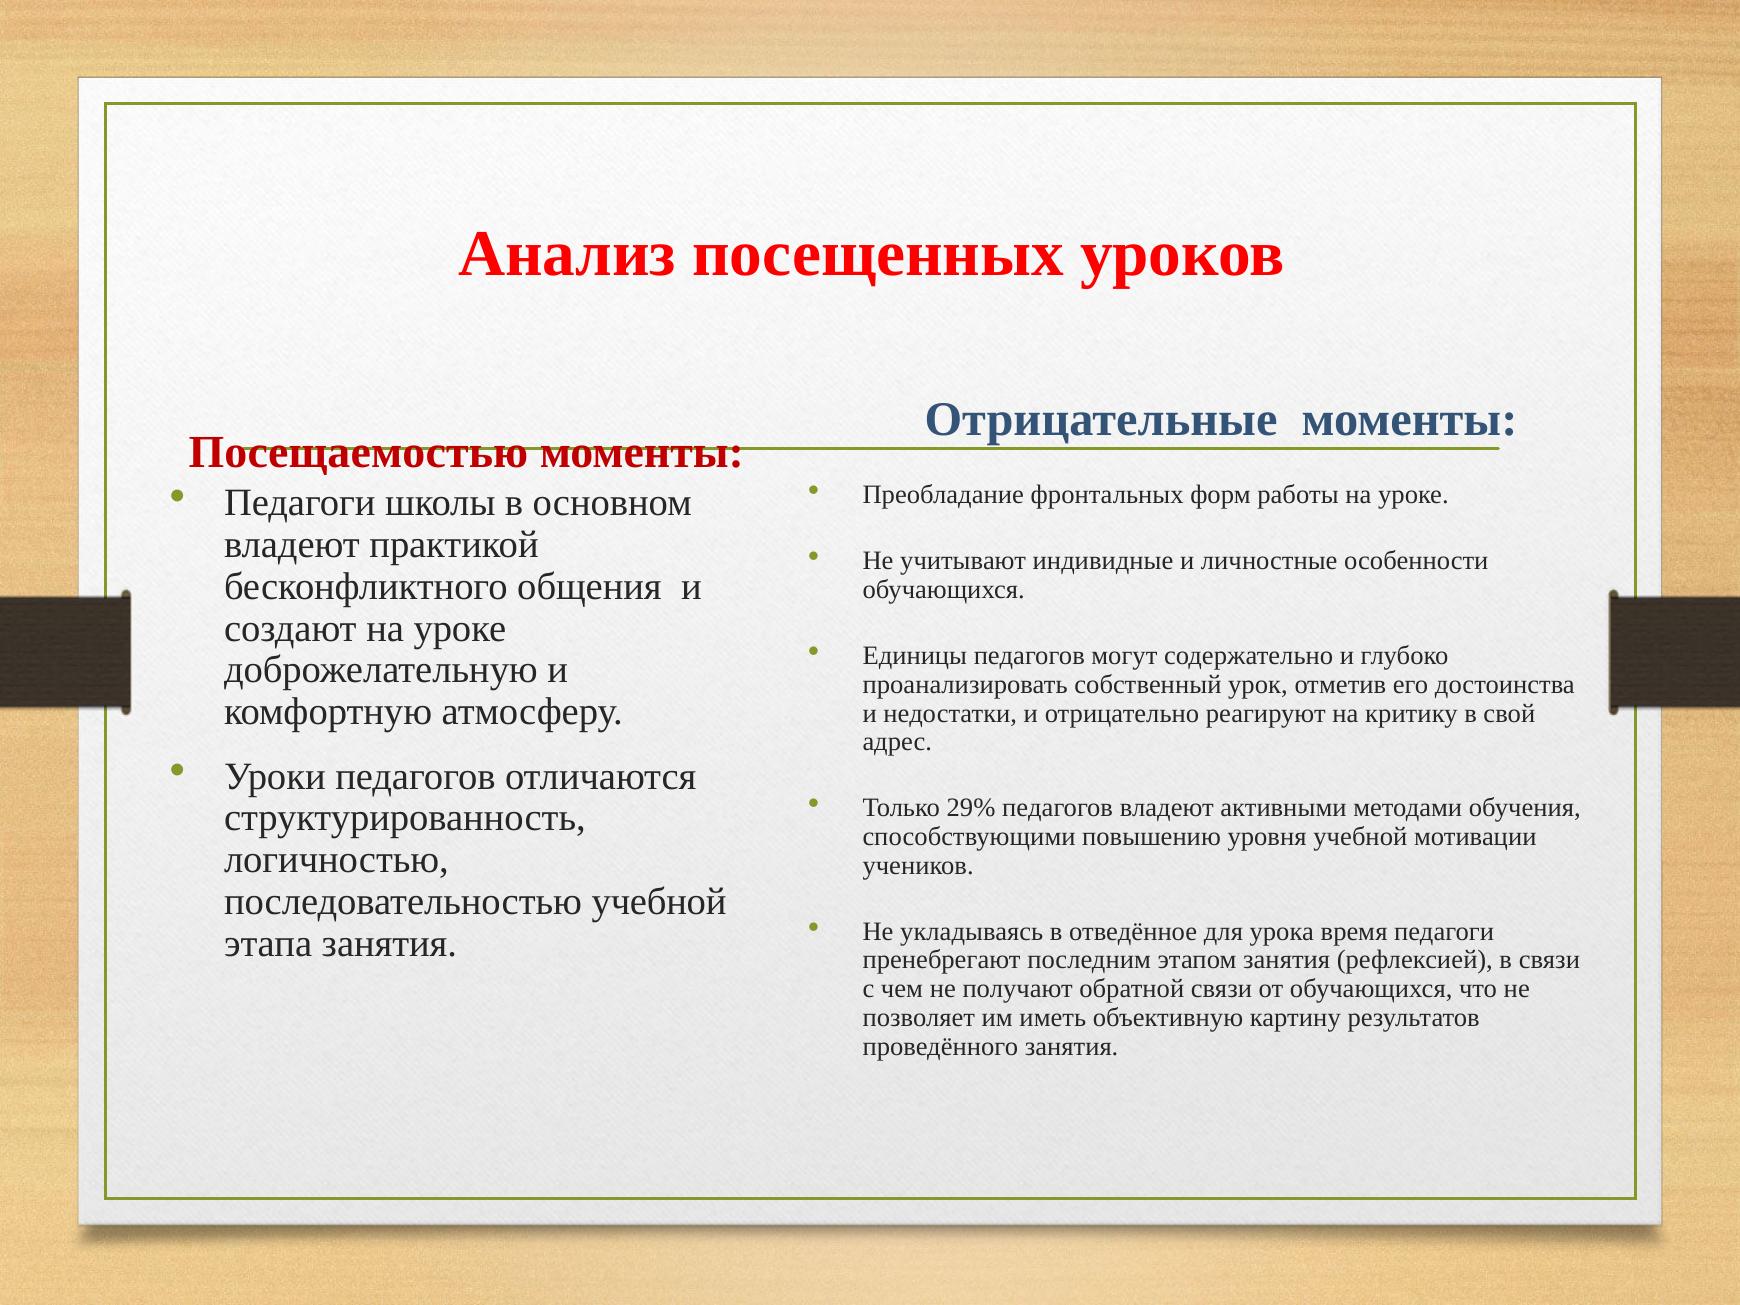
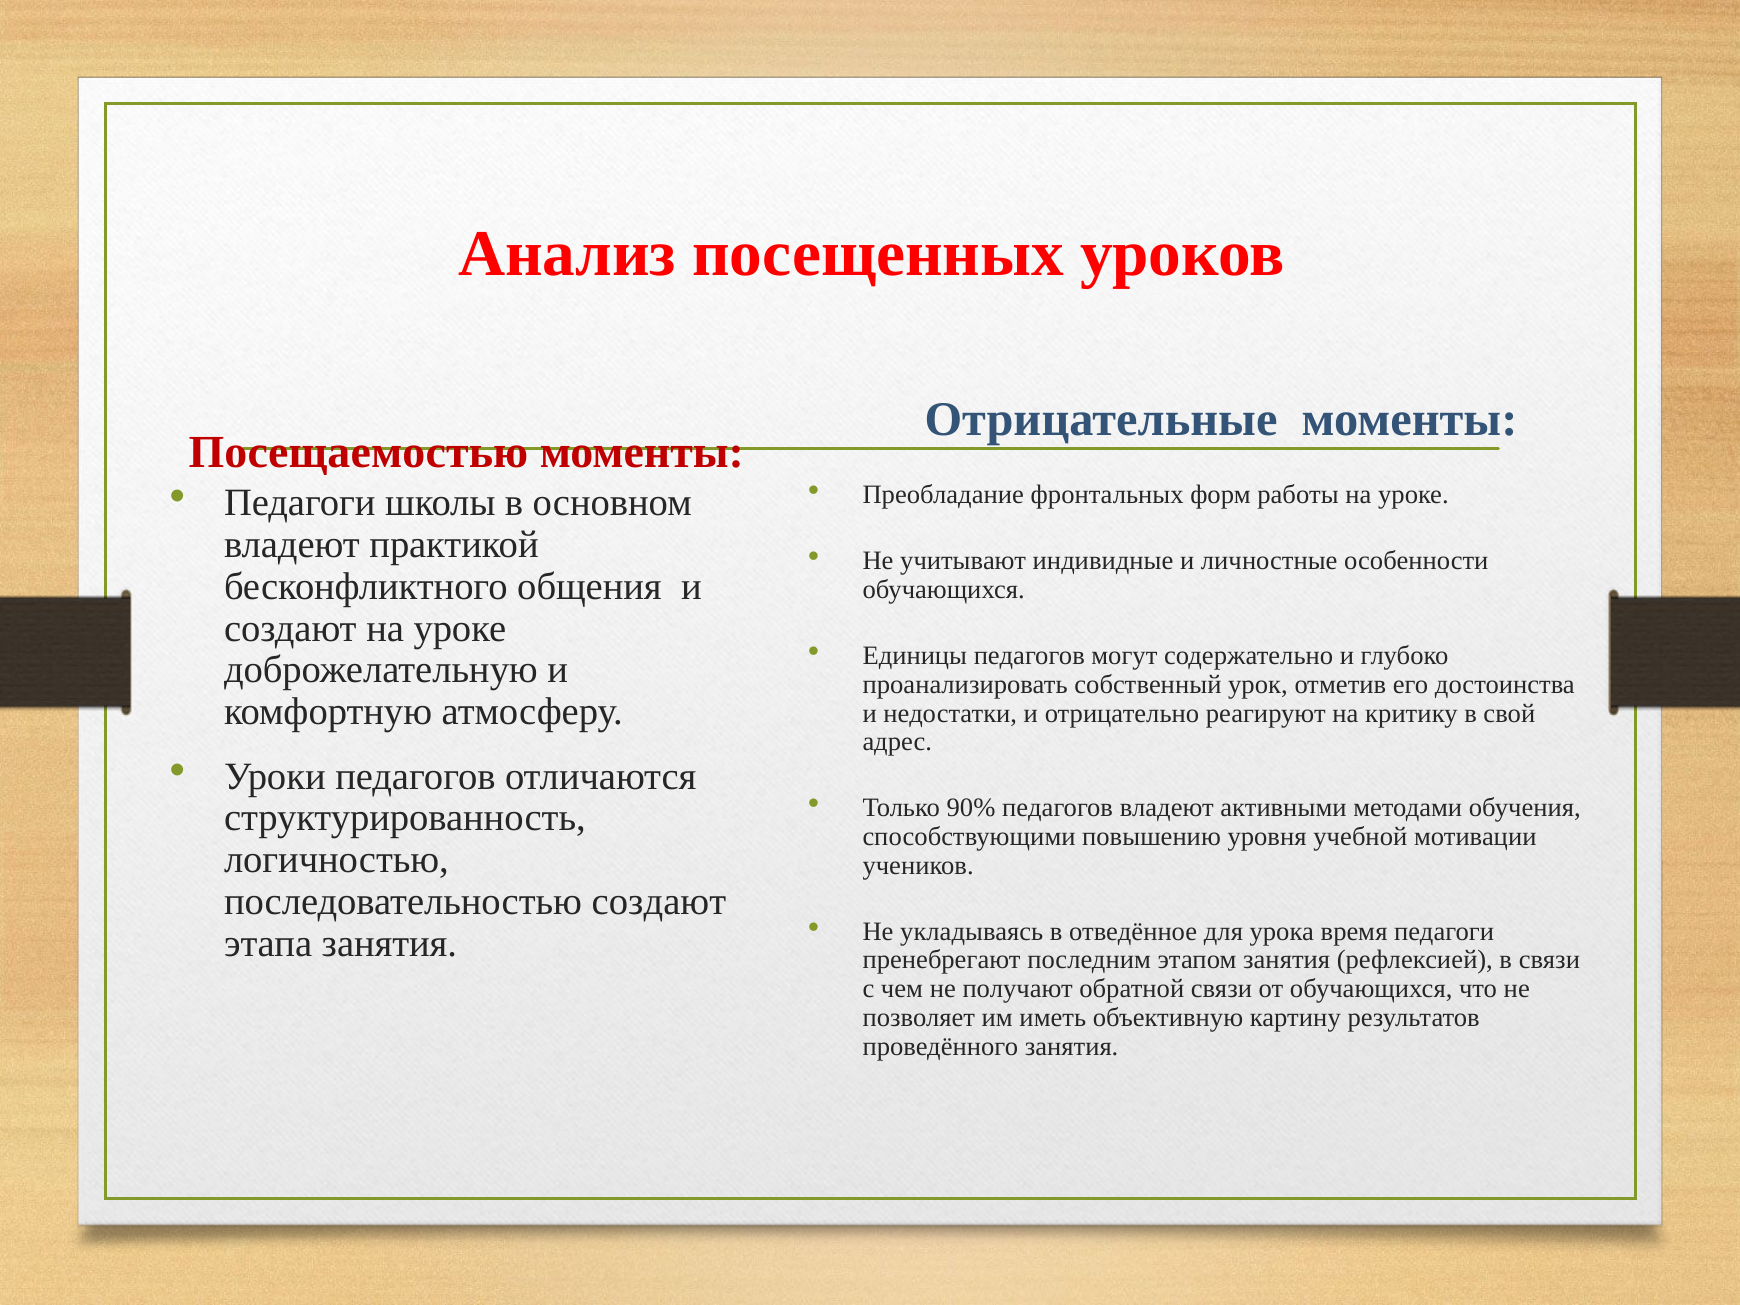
29%: 29% -> 90%
последовательностью учебной: учебной -> создают
